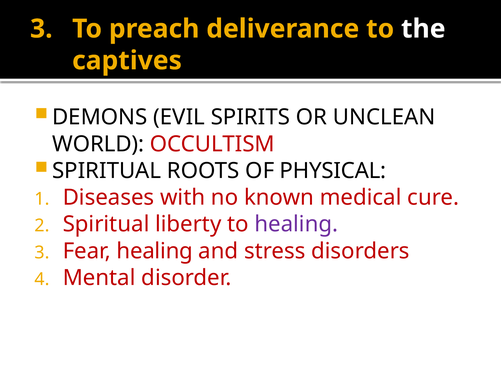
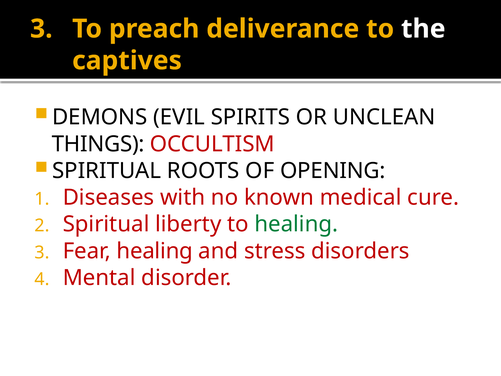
WORLD: WORLD -> THINGS
PHYSICAL: PHYSICAL -> OPENING
healing at (296, 224) colour: purple -> green
